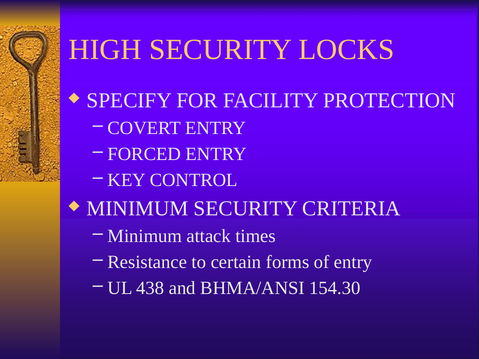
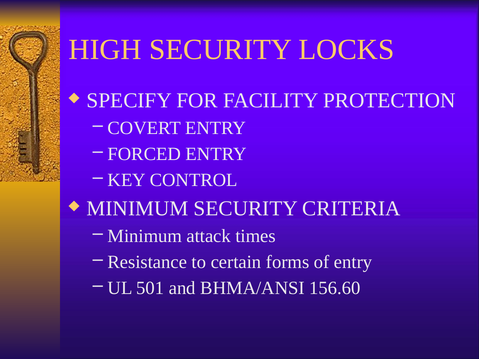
438: 438 -> 501
154.30: 154.30 -> 156.60
